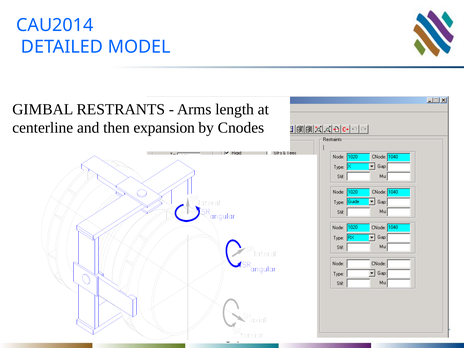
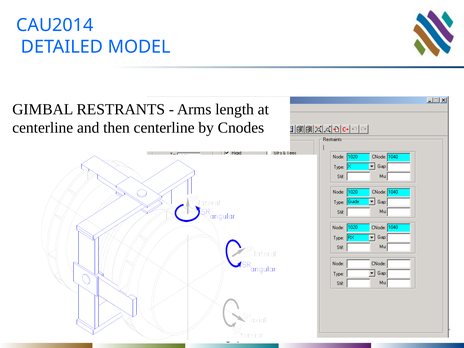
then expansion: expansion -> centerline
